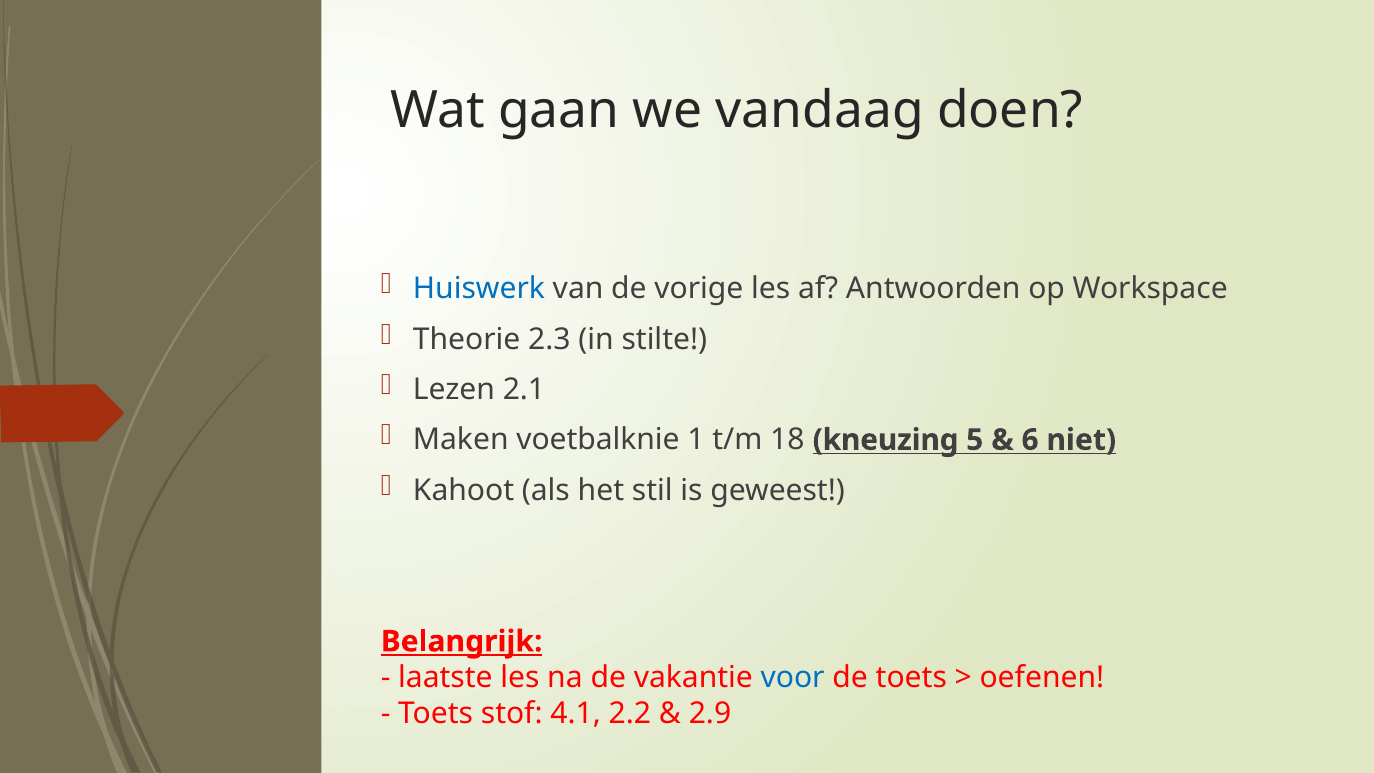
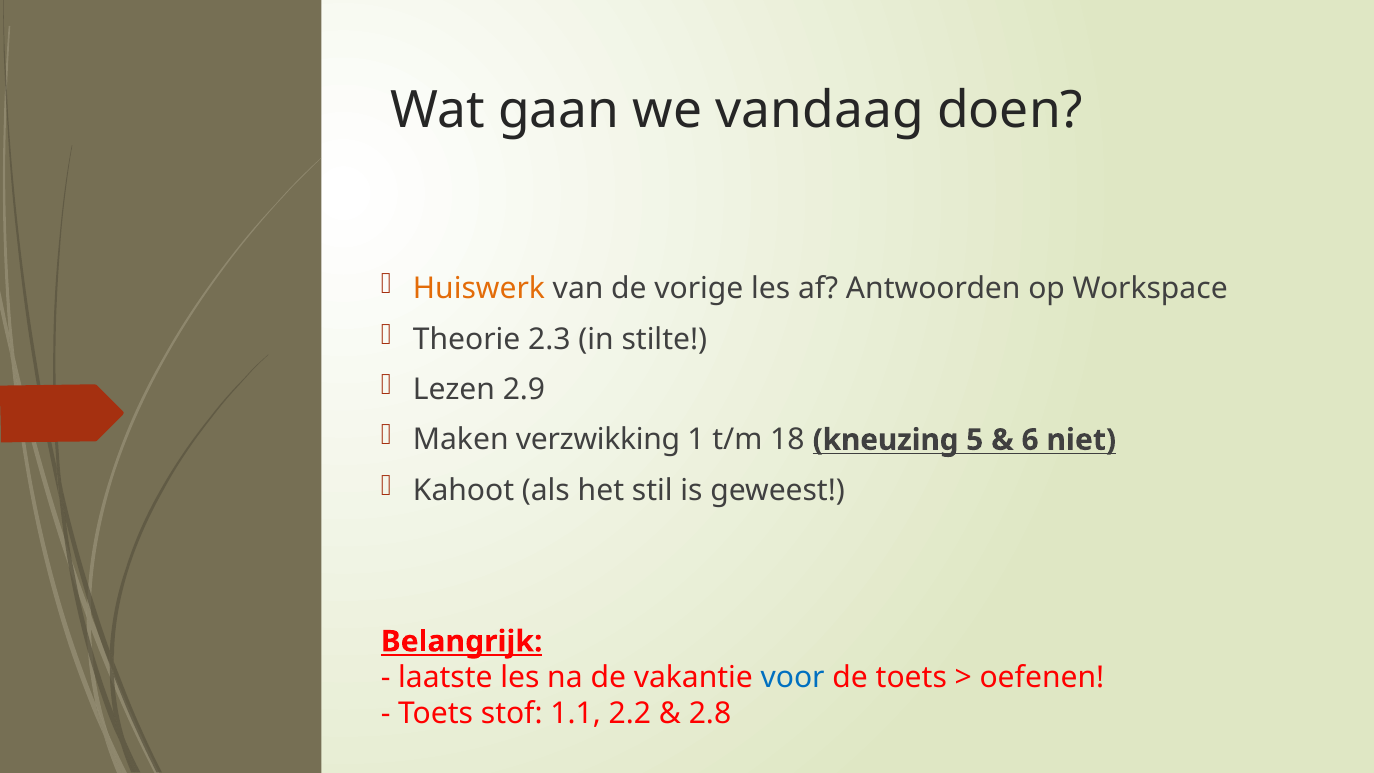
Huiswerk colour: blue -> orange
2.1: 2.1 -> 2.9
voetbalknie: voetbalknie -> verzwikking
4.1: 4.1 -> 1.1
2.9: 2.9 -> 2.8
